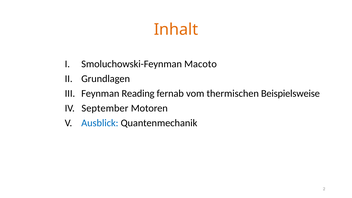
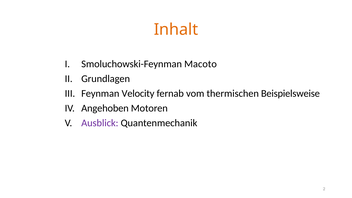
Reading: Reading -> Velocity
September: September -> Angehoben
Ausblick colour: blue -> purple
